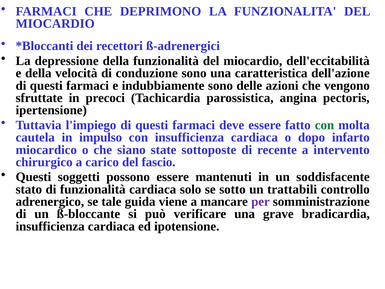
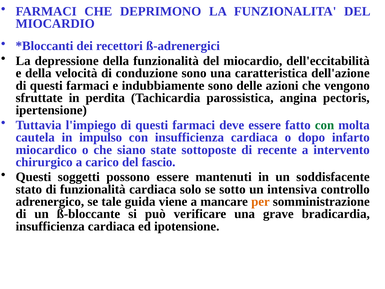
precoci: precoci -> perdita
trattabili: trattabili -> intensiva
per colour: purple -> orange
